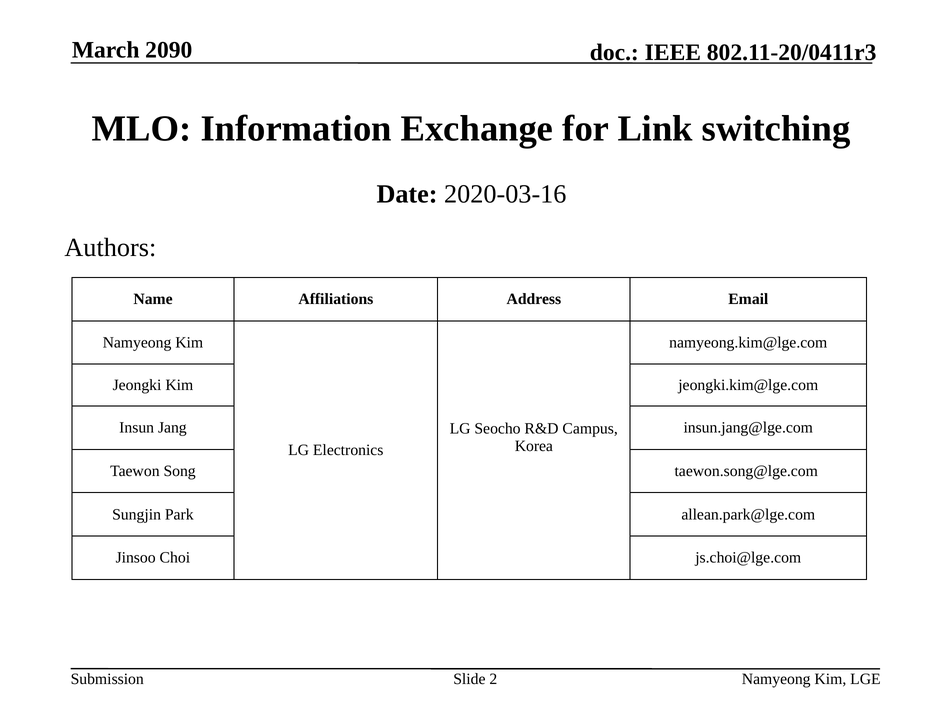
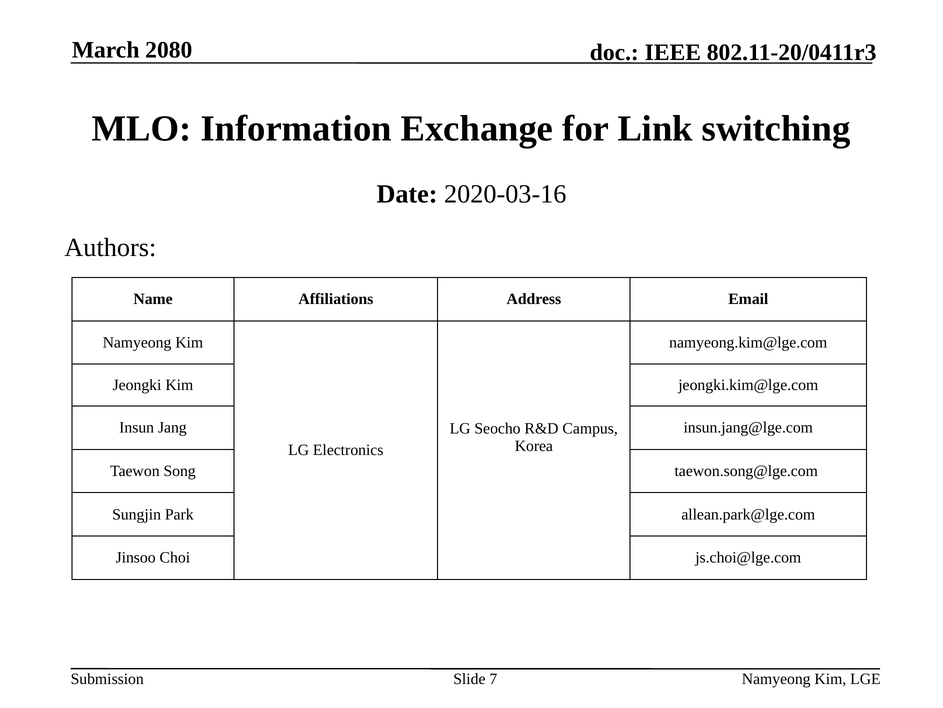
2090: 2090 -> 2080
2: 2 -> 7
